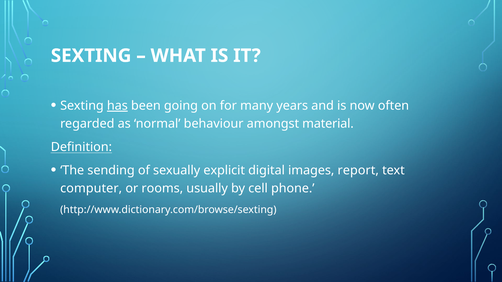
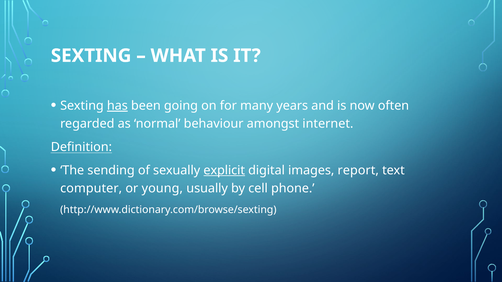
material: material -> internet
explicit underline: none -> present
rooms: rooms -> young
